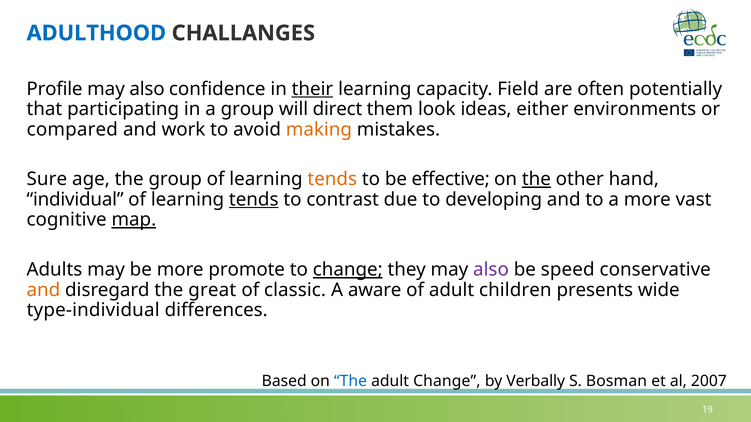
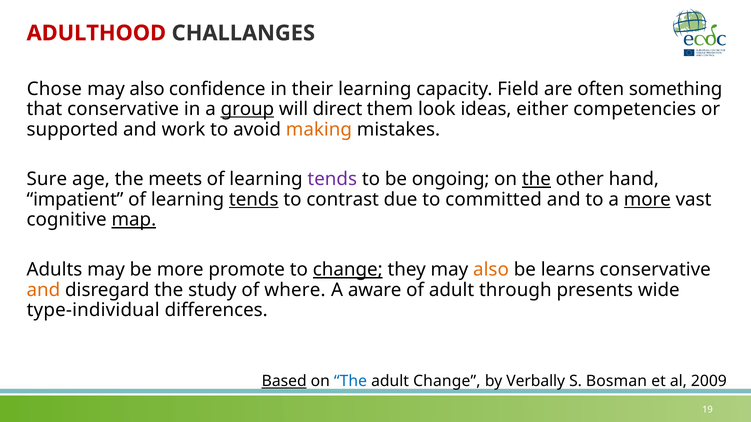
ADULTHOOD colour: blue -> red
Profile: Profile -> Chose
their underline: present -> none
potentially: potentially -> something
that participating: participating -> conservative
group at (247, 109) underline: none -> present
environments: environments -> competencies
compared: compared -> supported
the group: group -> meets
tends at (332, 179) colour: orange -> purple
effective: effective -> ongoing
individual: individual -> impatient
developing: developing -> committed
more at (647, 200) underline: none -> present
also at (491, 270) colour: purple -> orange
speed: speed -> learns
great: great -> study
classic: classic -> where
children: children -> through
Based underline: none -> present
2007: 2007 -> 2009
